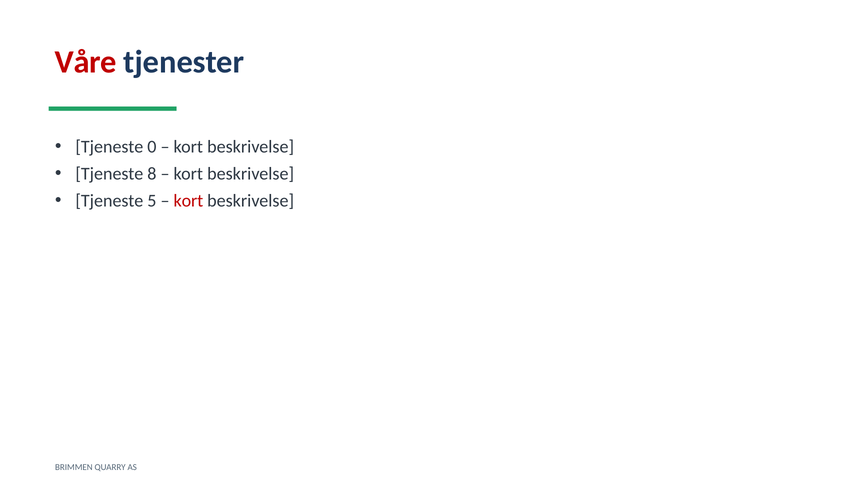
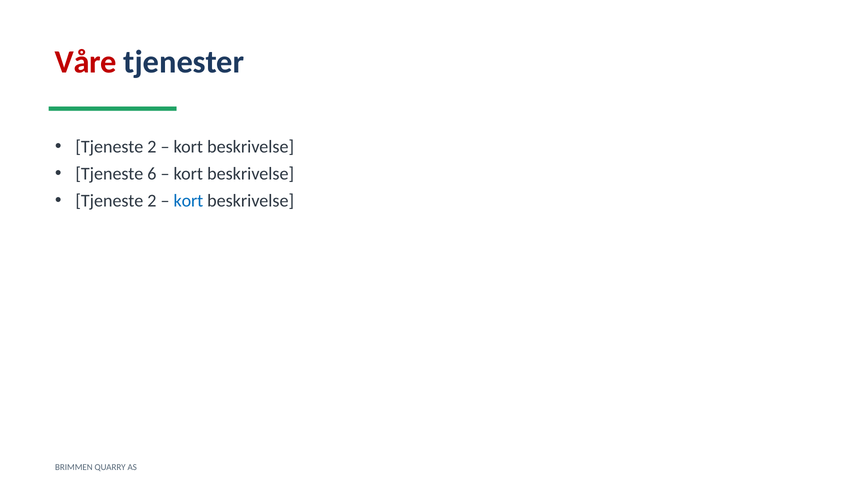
0 at (152, 147): 0 -> 2
8: 8 -> 6
5 at (152, 201): 5 -> 2
kort at (188, 201) colour: red -> blue
